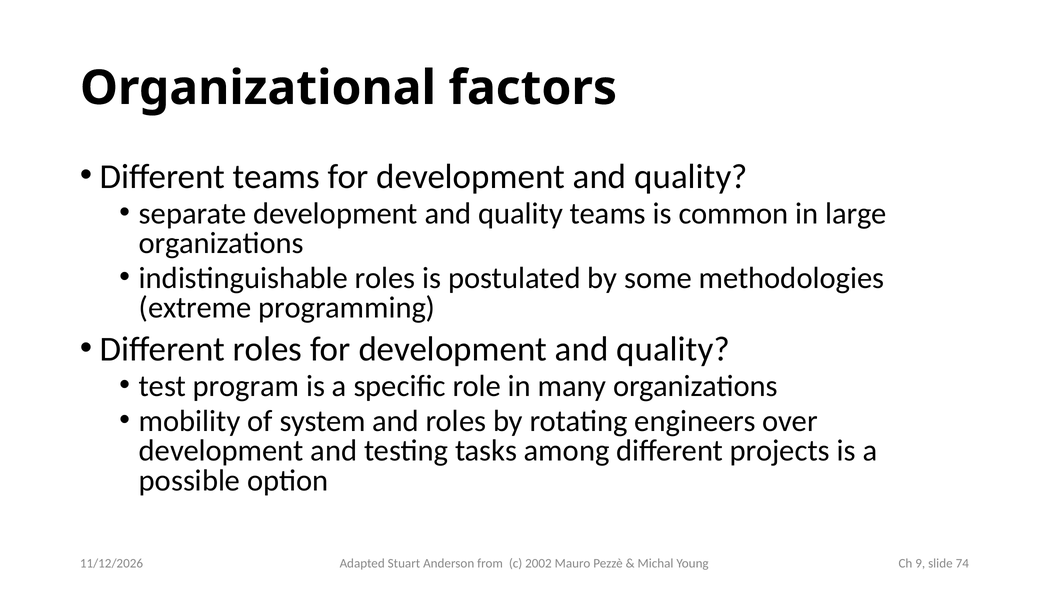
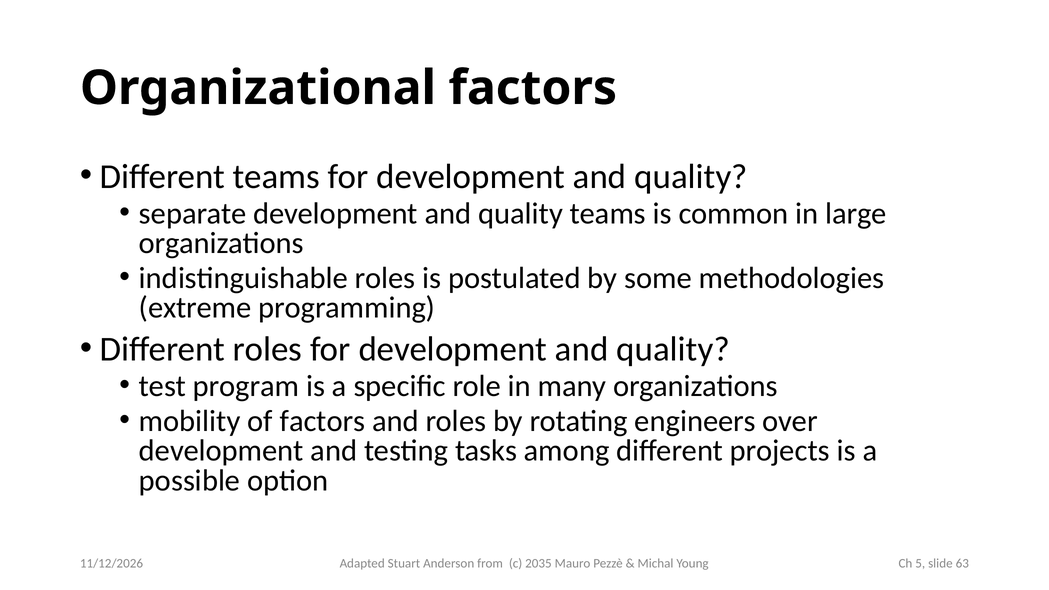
of system: system -> factors
2002: 2002 -> 2035
9: 9 -> 5
74: 74 -> 63
